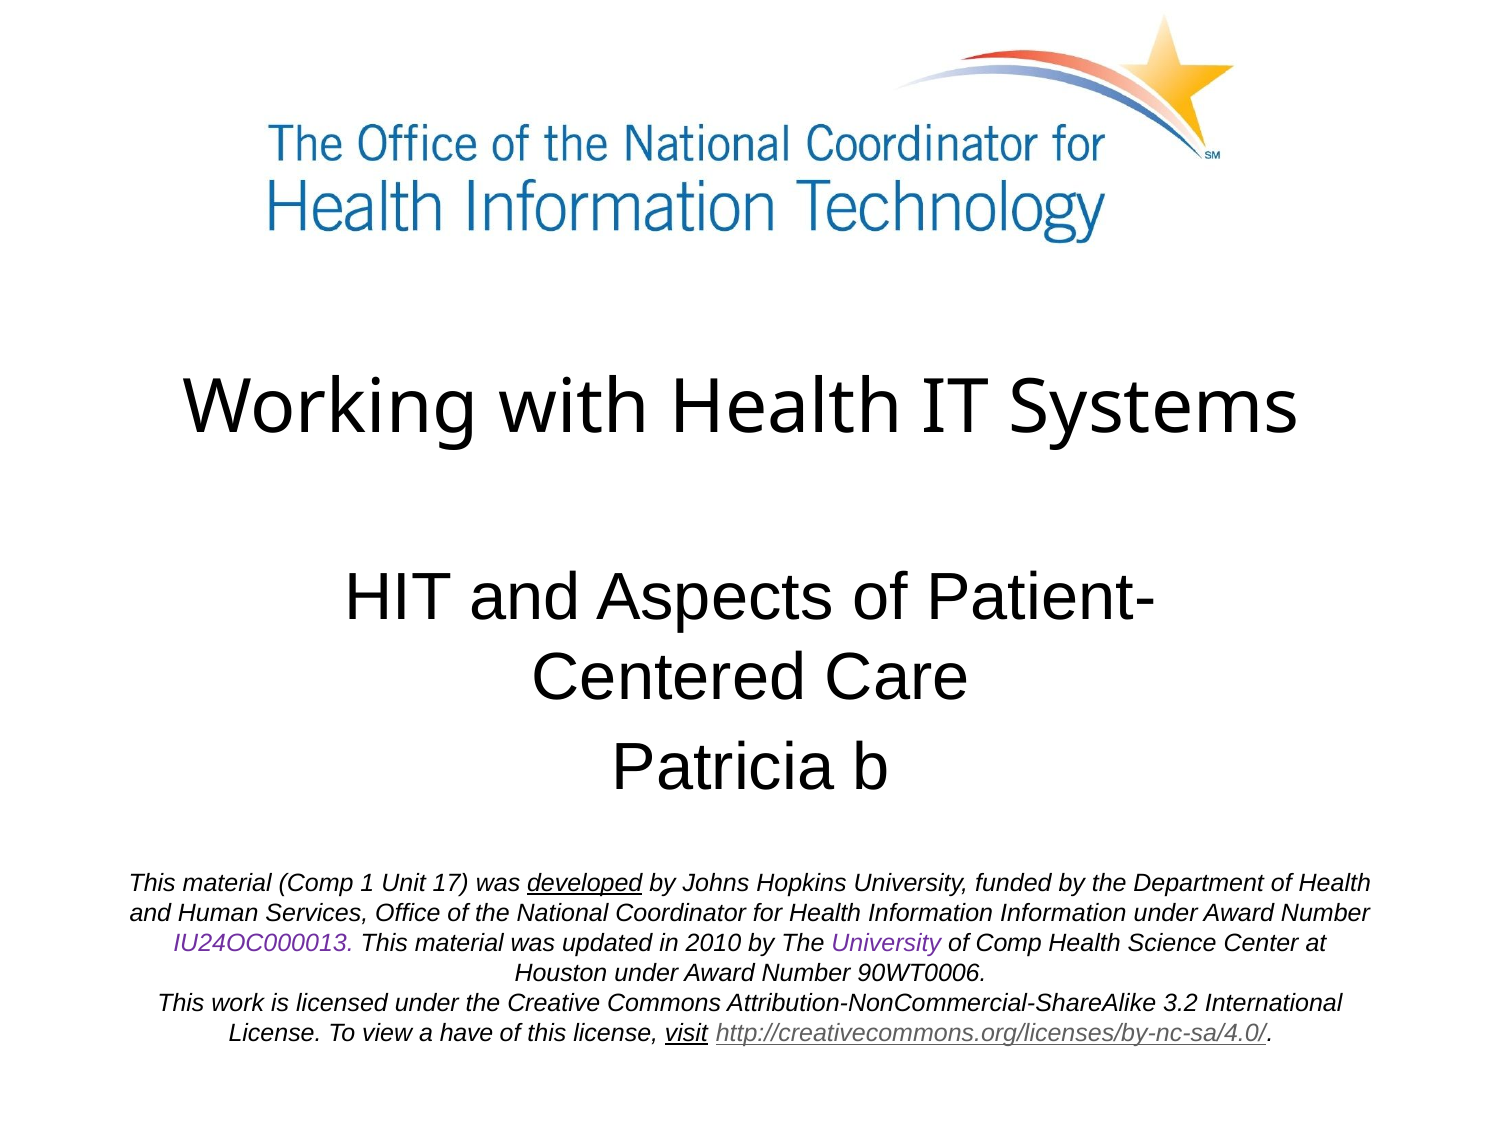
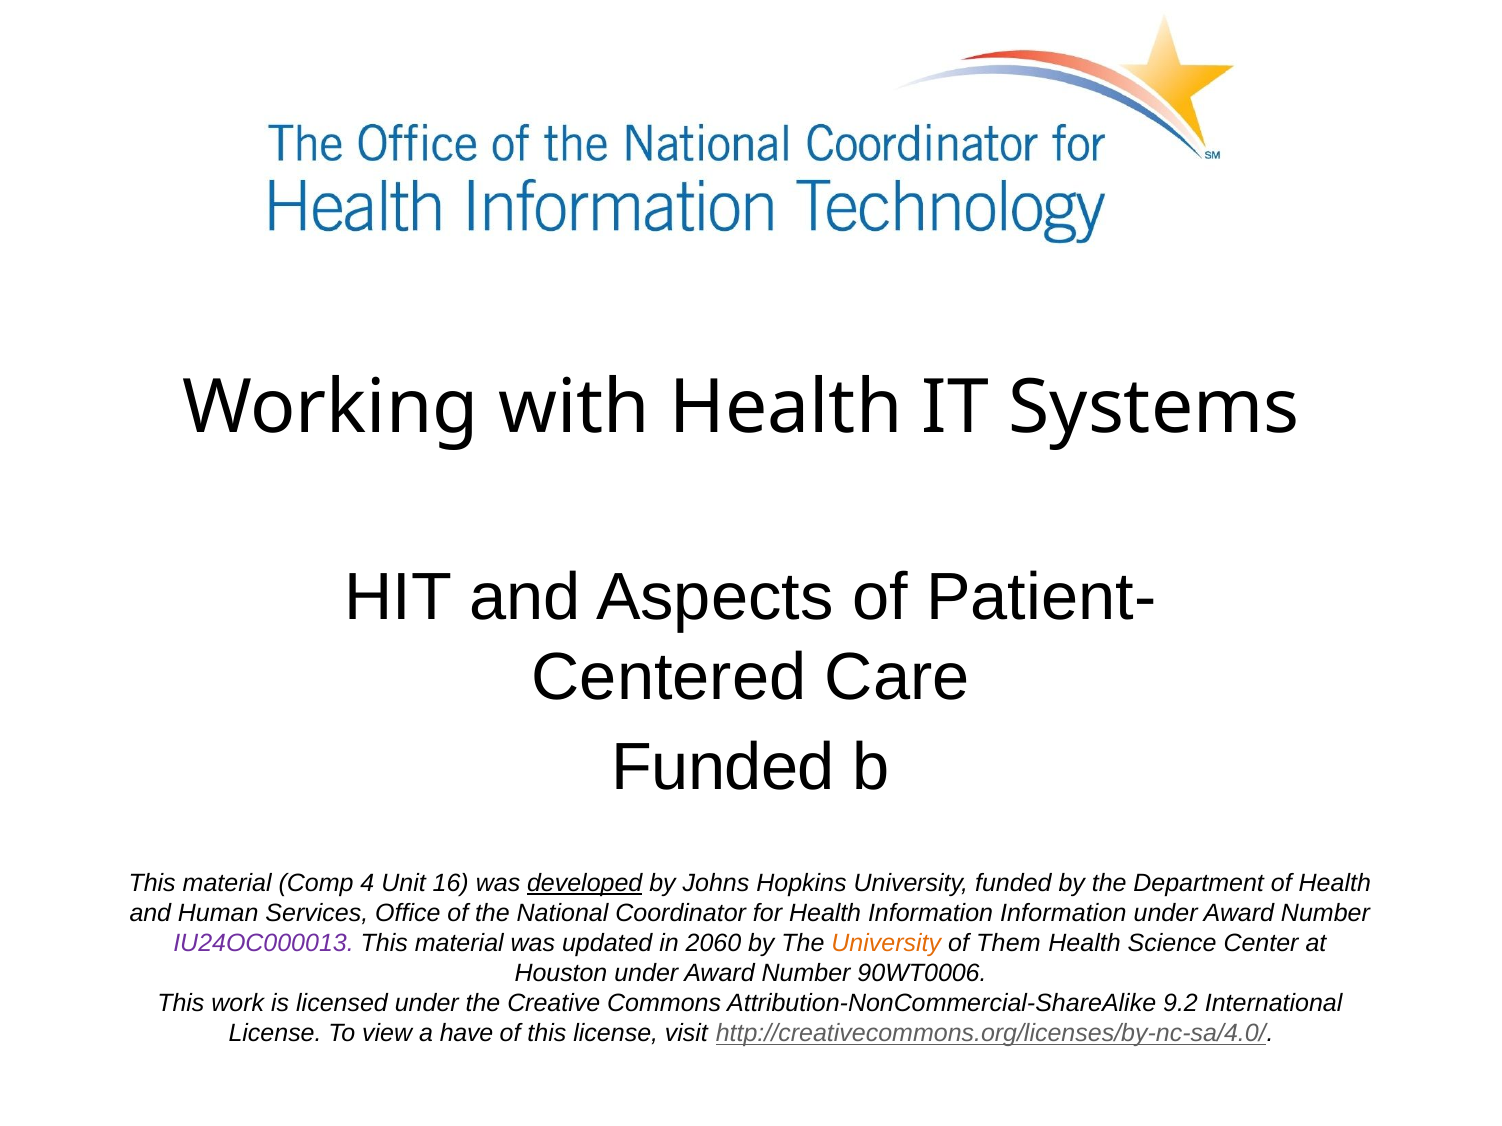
Patricia at (723, 768): Patricia -> Funded
1: 1 -> 4
17: 17 -> 16
2010: 2010 -> 2060
University at (886, 944) colour: purple -> orange
of Comp: Comp -> Them
3.2: 3.2 -> 9.2
visit underline: present -> none
